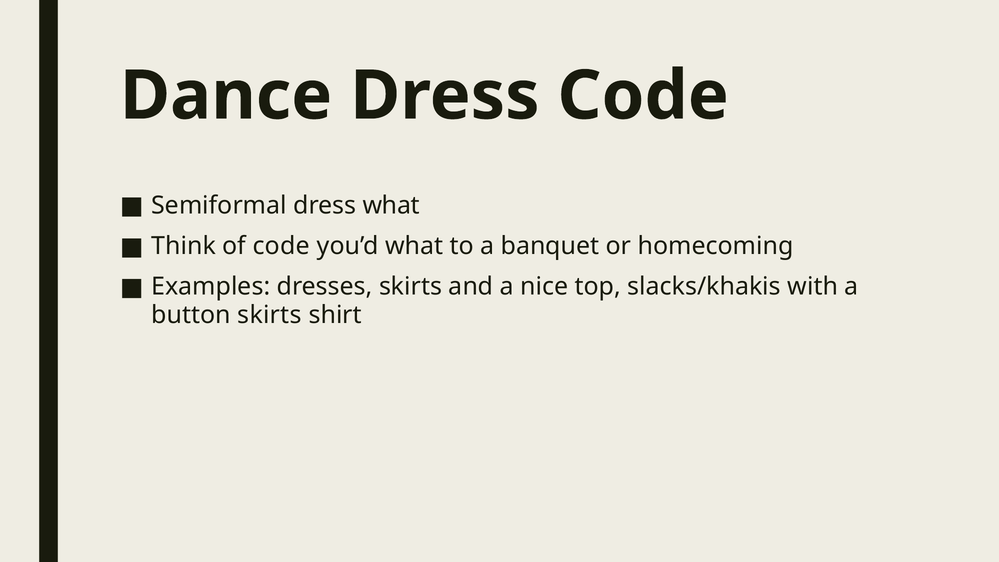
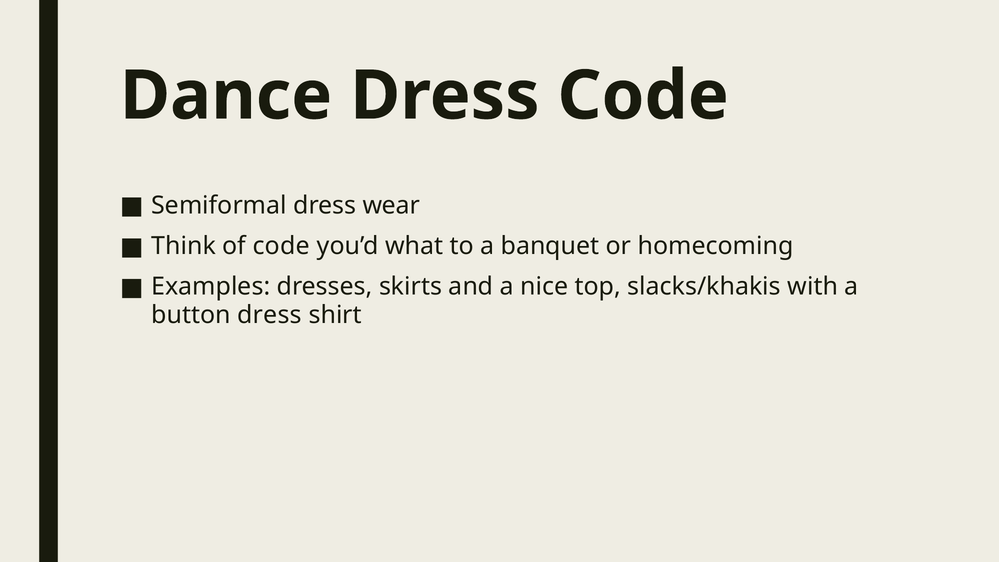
dress what: what -> wear
button skirts: skirts -> dress
